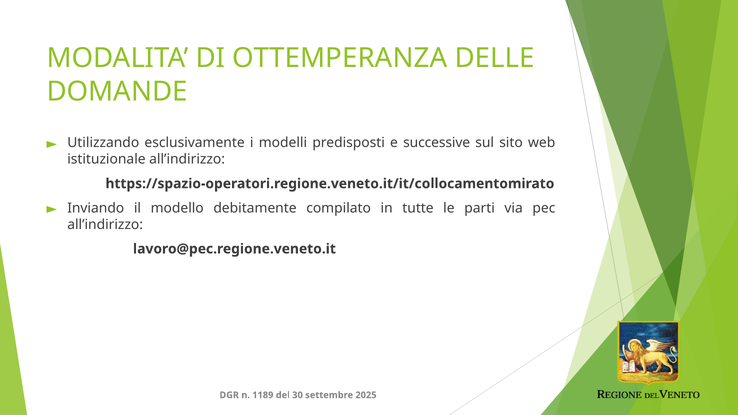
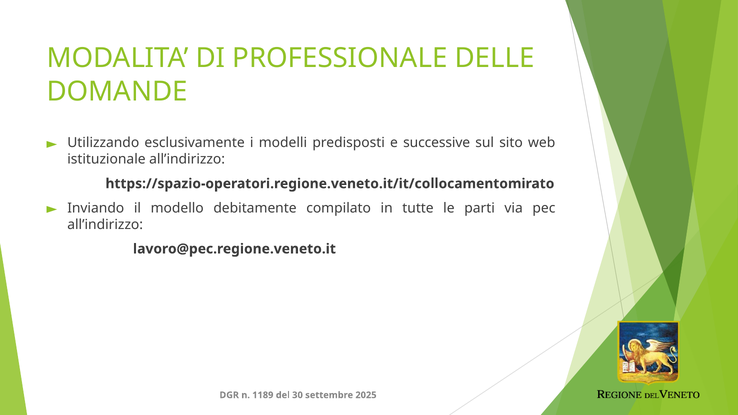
OTTEMPERANZA: OTTEMPERANZA -> PROFESSIONALE
